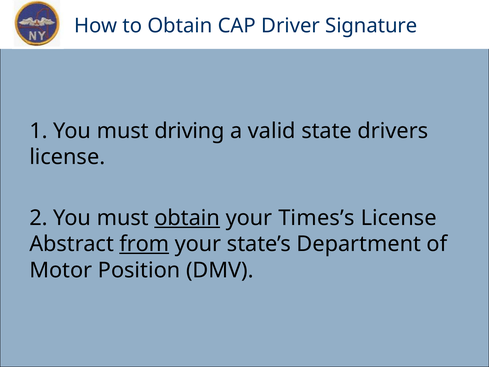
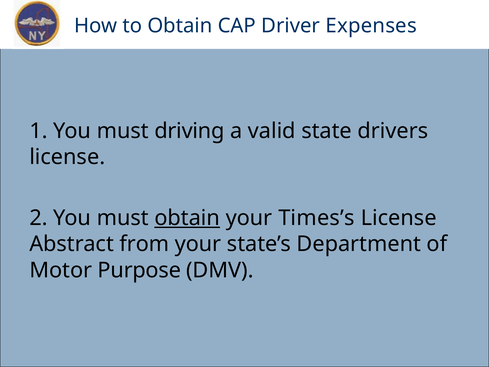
Signature: Signature -> Expenses
from underline: present -> none
Position: Position -> Purpose
